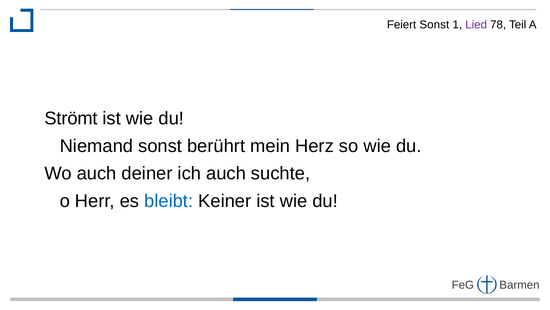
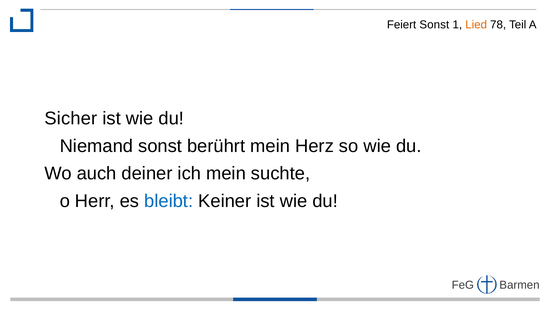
Lied colour: purple -> orange
Strömt: Strömt -> Sicher
ich auch: auch -> mein
